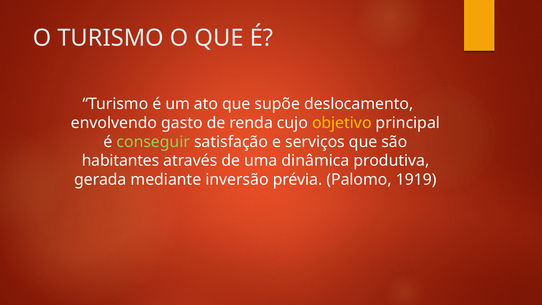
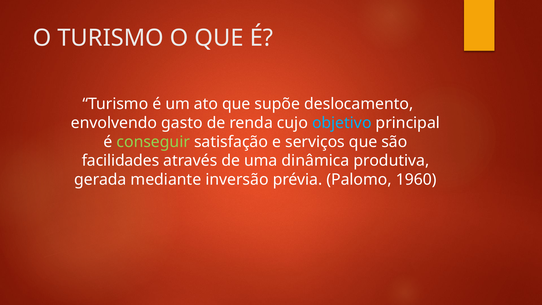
objetivo colour: yellow -> light blue
habitantes: habitantes -> facilidades
1919: 1919 -> 1960
